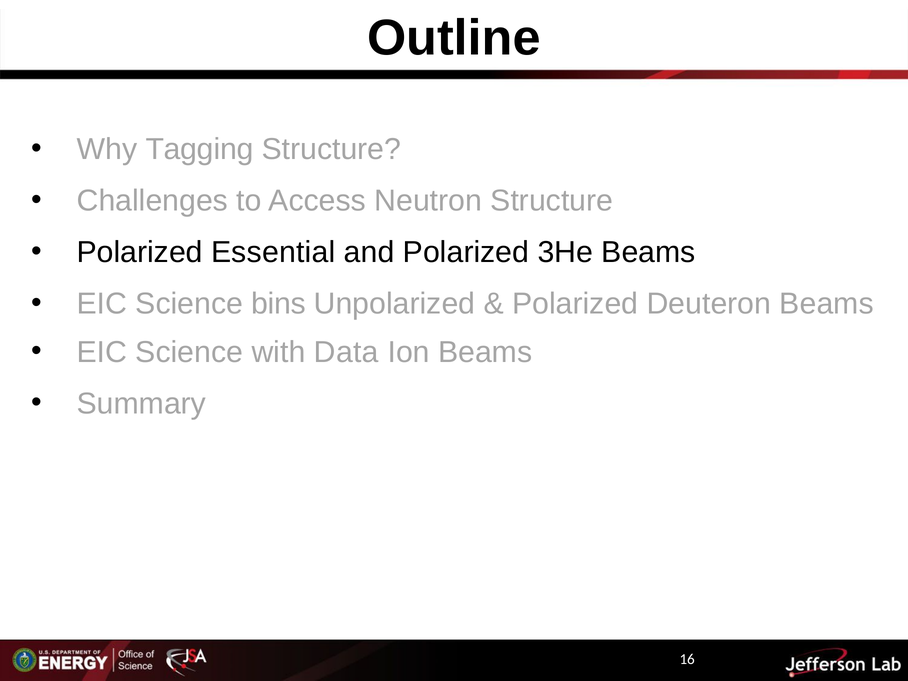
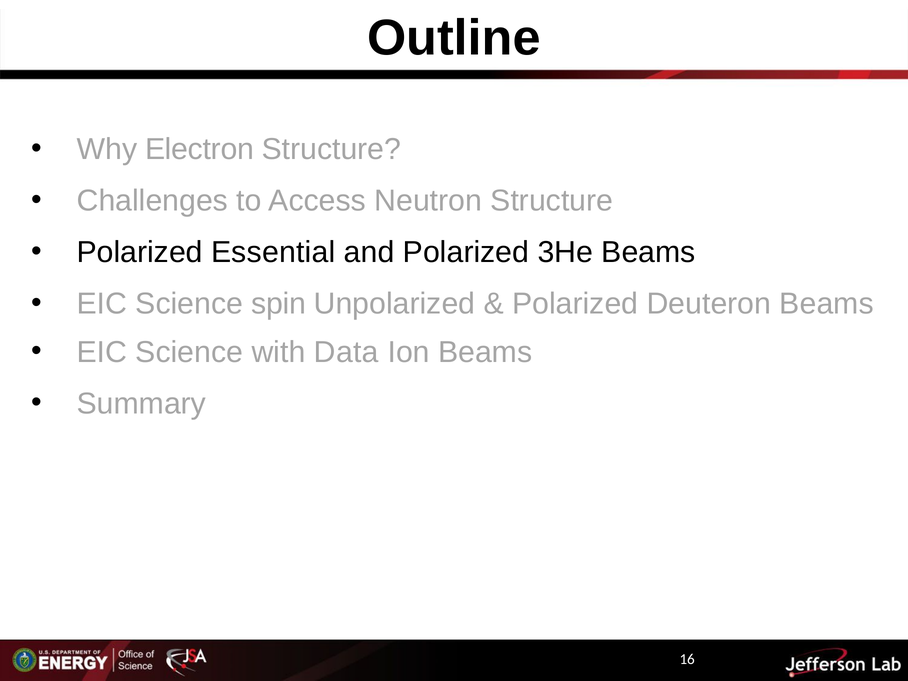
Tagging: Tagging -> Electron
bins: bins -> spin
